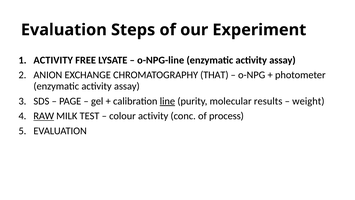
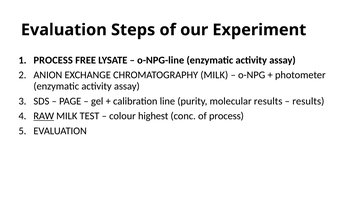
ACTIVITY at (53, 60): ACTIVITY -> PROCESS
CHROMATOGRAPHY THAT: THAT -> MILK
line underline: present -> none
weight at (308, 101): weight -> results
colour activity: activity -> highest
